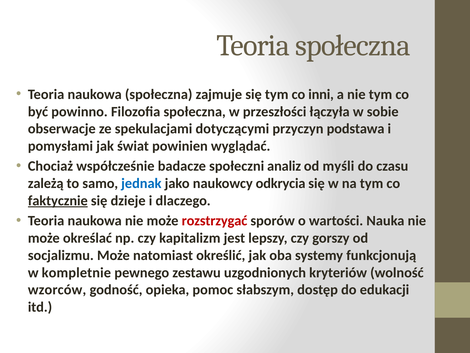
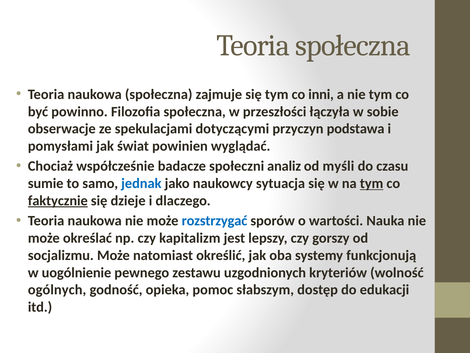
zależą: zależą -> sumie
odkrycia: odkrycia -> sytuacja
tym at (372, 183) underline: none -> present
rozstrzygać colour: red -> blue
kompletnie: kompletnie -> uogólnienie
wzorców: wzorców -> ogólnych
